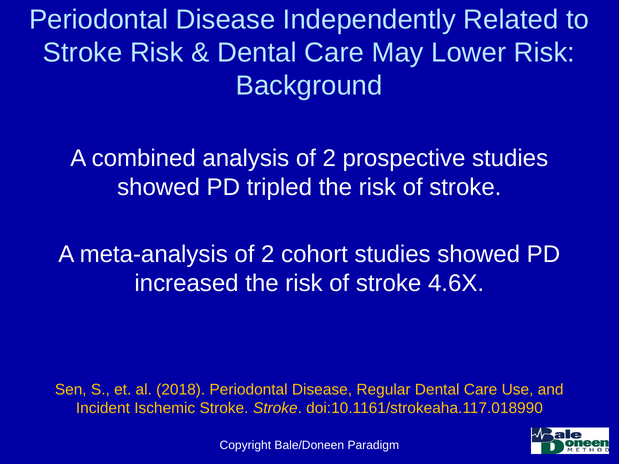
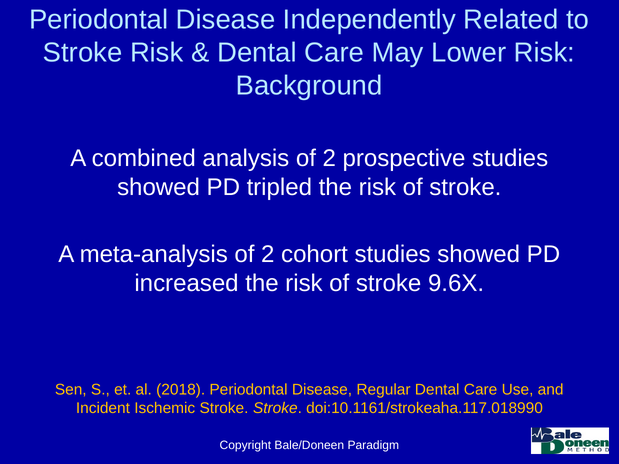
4.6X: 4.6X -> 9.6X
